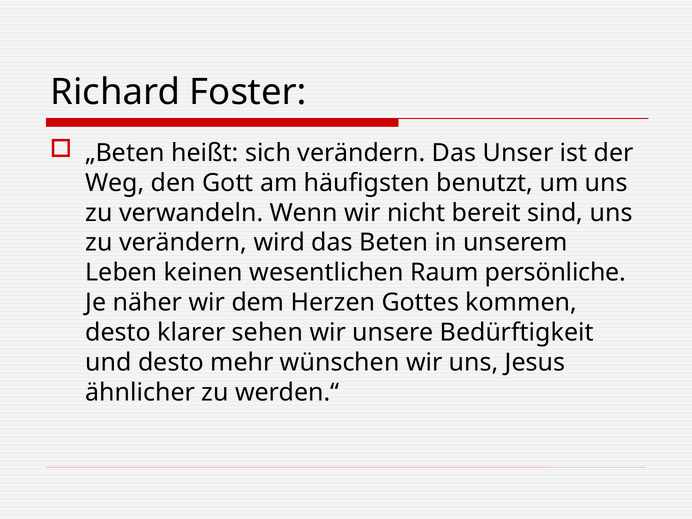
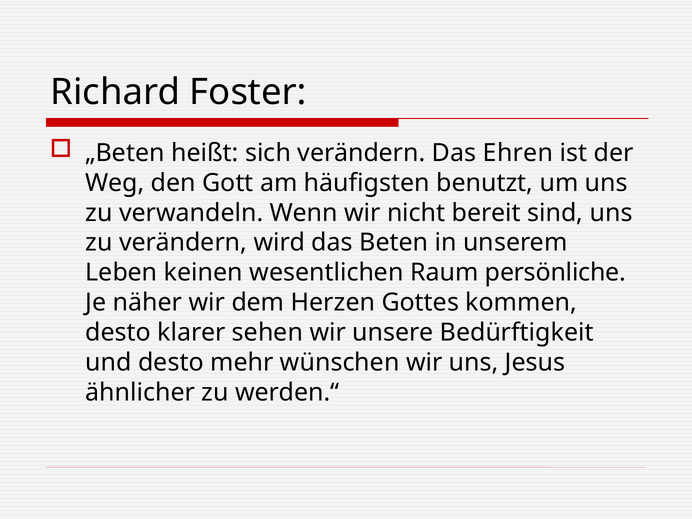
Unser: Unser -> Ehren
